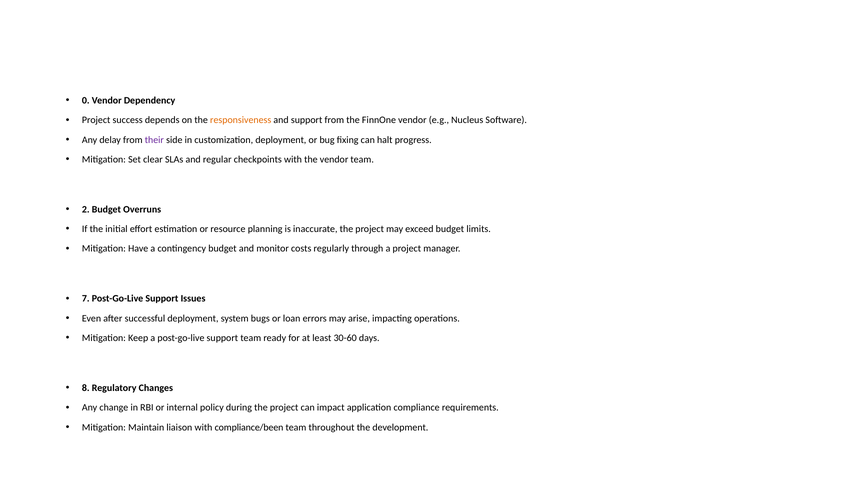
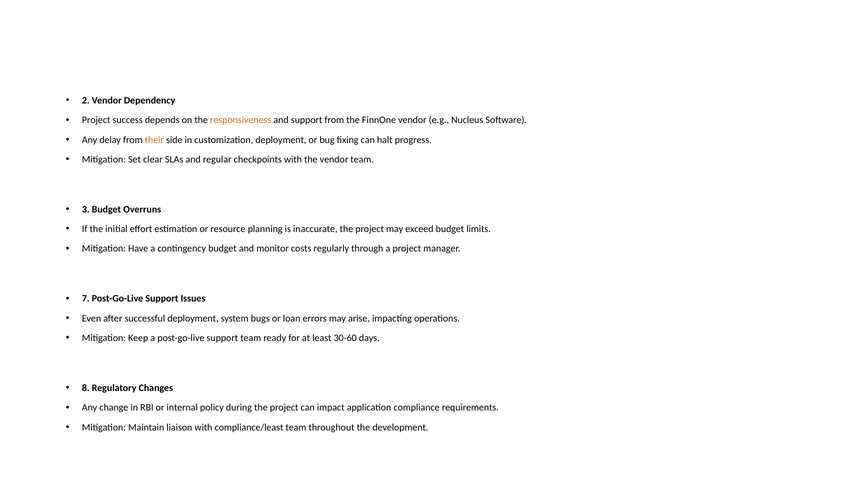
0: 0 -> 2
their colour: purple -> orange
2: 2 -> 3
compliance/been: compliance/been -> compliance/least
